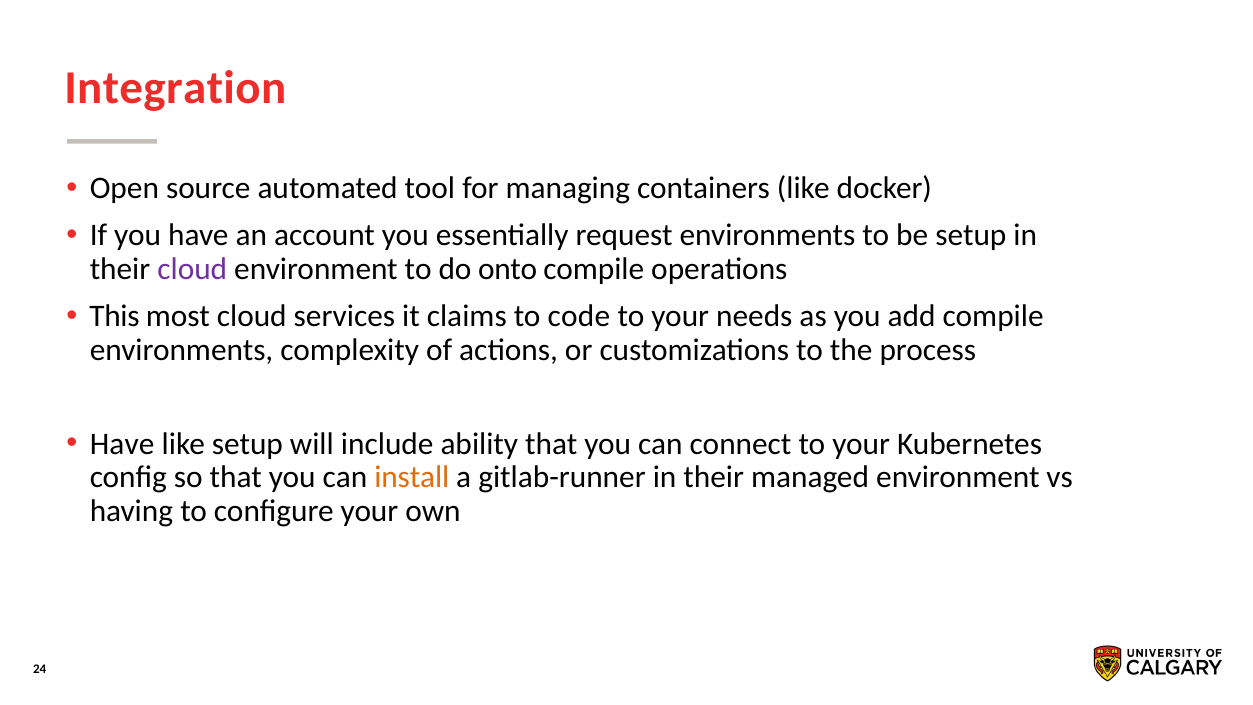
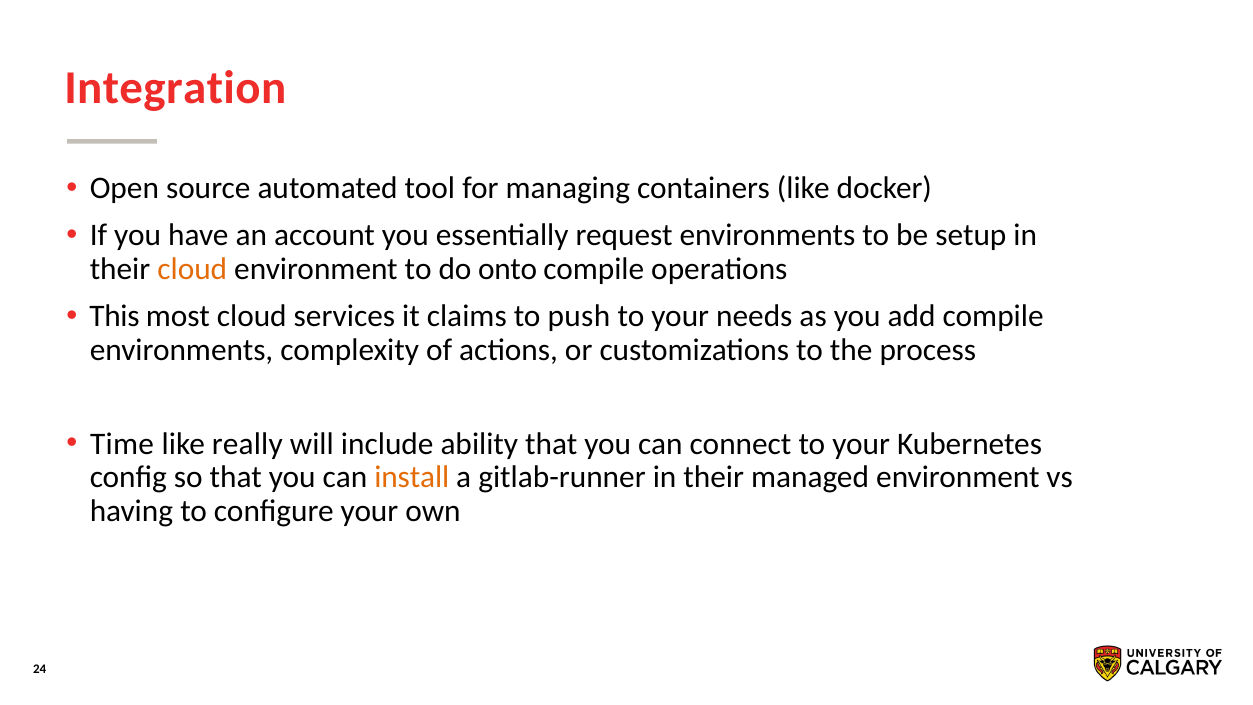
cloud at (192, 269) colour: purple -> orange
code: code -> push
Have at (122, 444): Have -> Time
like setup: setup -> really
